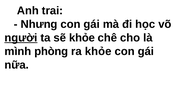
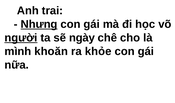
Nhưng underline: none -> present
sẽ khỏe: khỏe -> ngày
phòng: phòng -> khoăn
